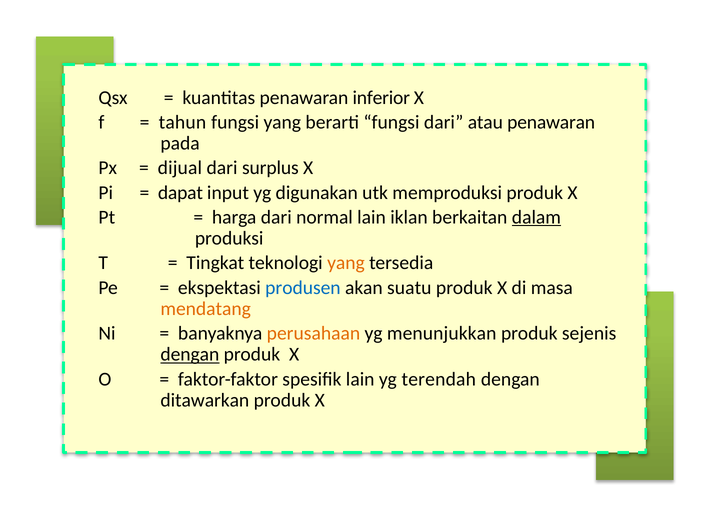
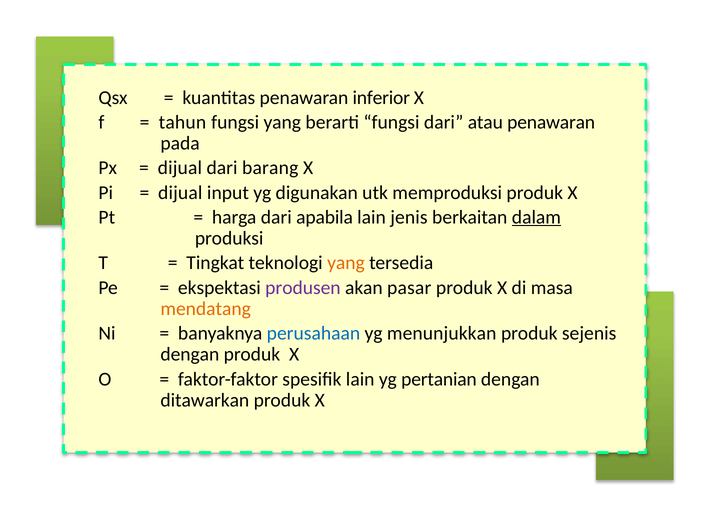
surplus: surplus -> barang
dapat at (180, 193): dapat -> dijual
normal: normal -> apabila
iklan: iklan -> jenis
produsen colour: blue -> purple
suatu: suatu -> pasar
perusahaan colour: orange -> blue
dengan at (190, 354) underline: present -> none
terendah: terendah -> pertanian
